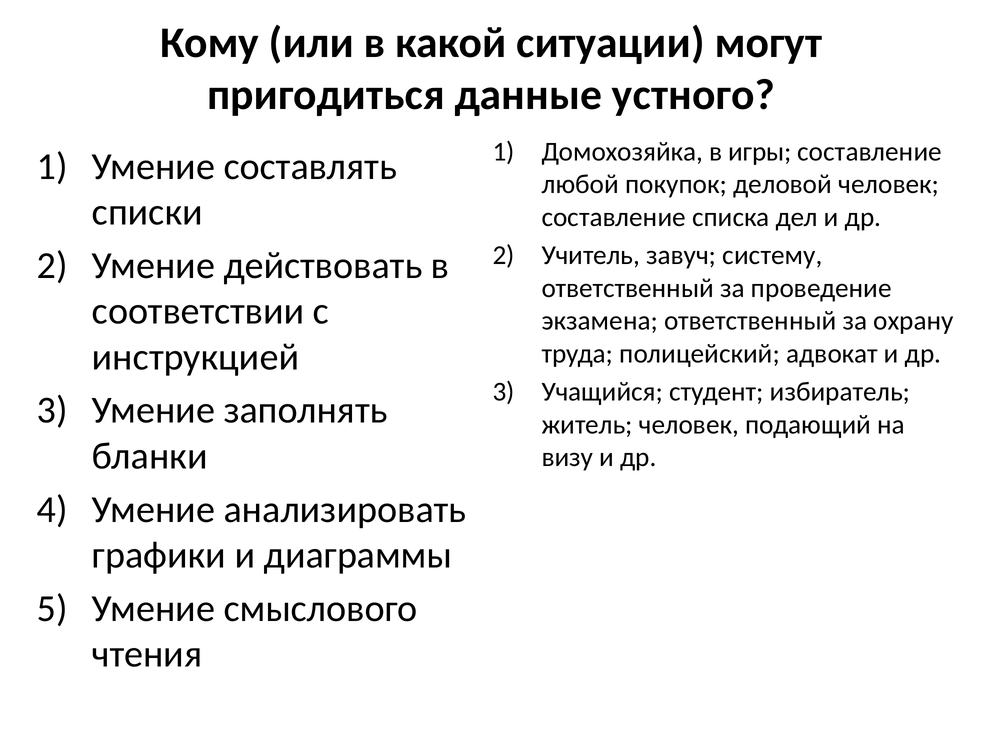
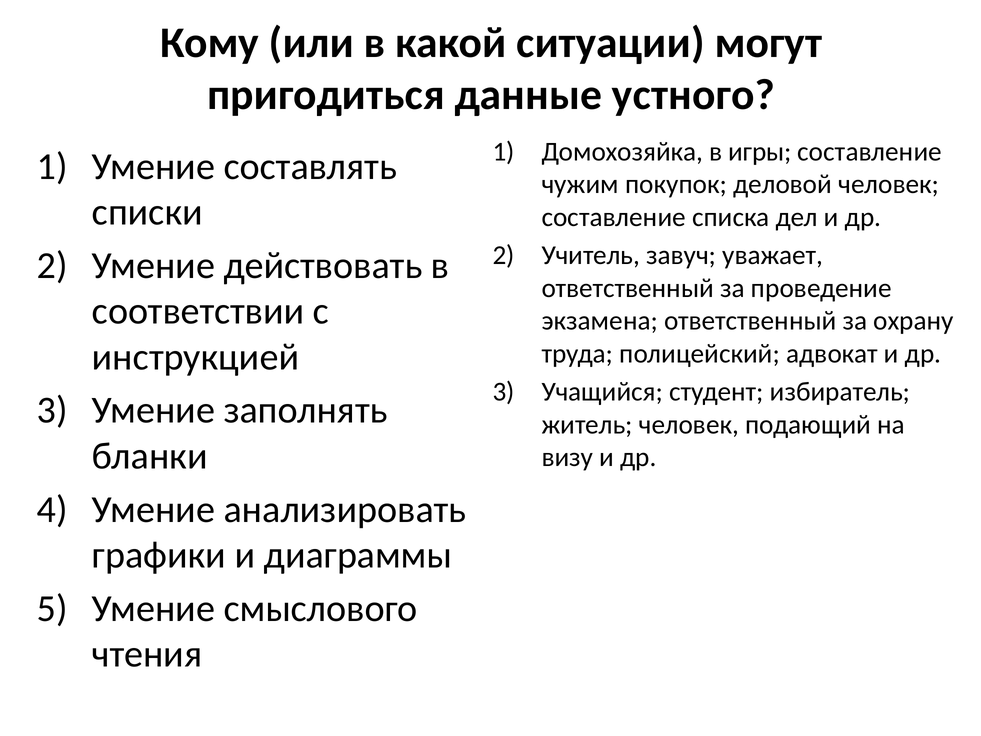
любой: любой -> чужим
систему: систему -> уважает
